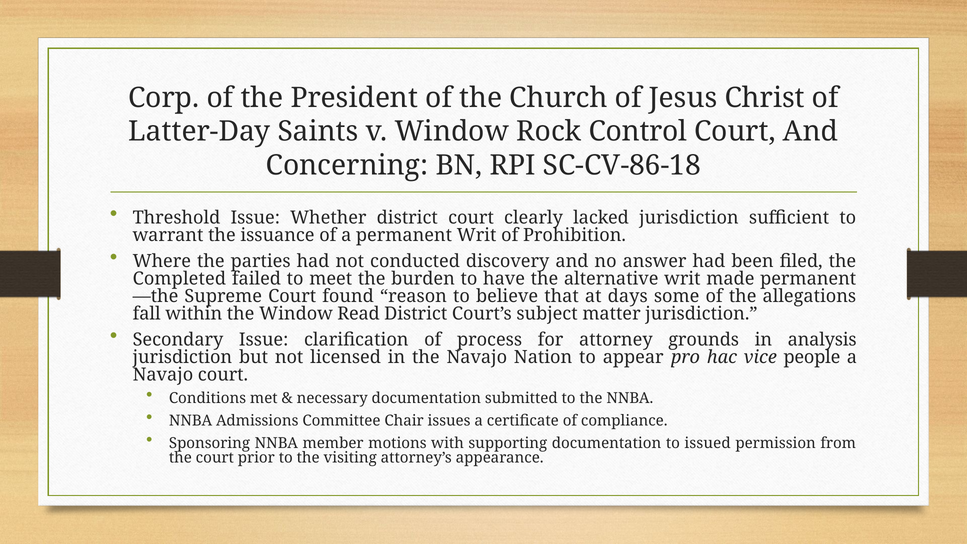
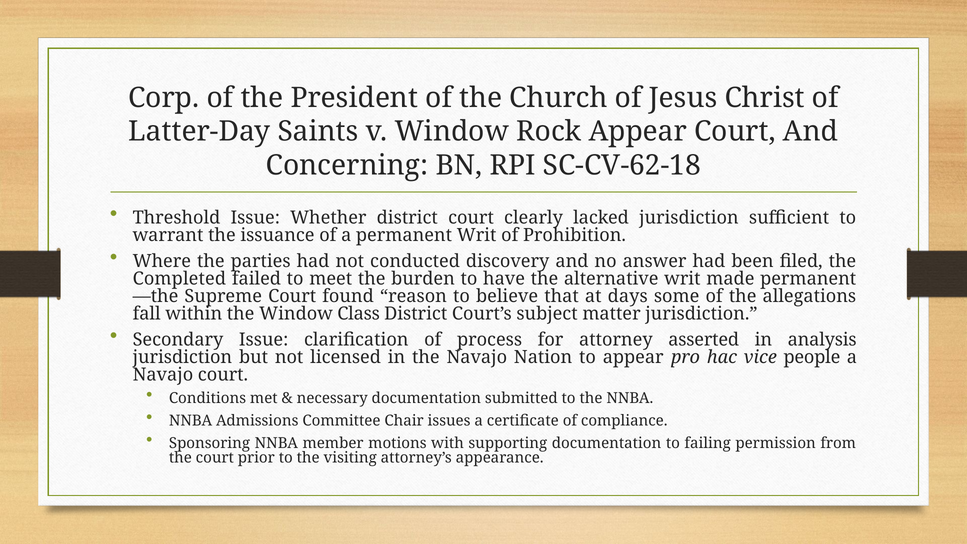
Rock Control: Control -> Appear
SC-CV-86-18: SC-CV-86-18 -> SC-CV-62-18
Read: Read -> Class
grounds: grounds -> asserted
issued: issued -> failing
